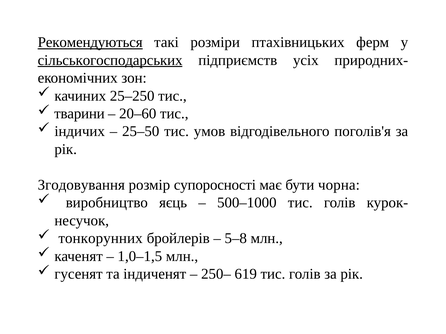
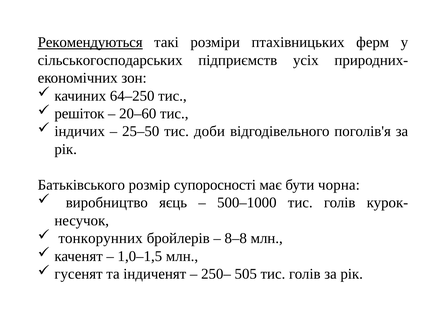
сільськогосподарських underline: present -> none
25–250: 25–250 -> 64–250
тварини: тварини -> решіток
умов: умов -> доби
Згодовування: Згодовування -> Батьківського
5–8: 5–8 -> 8–8
619: 619 -> 505
